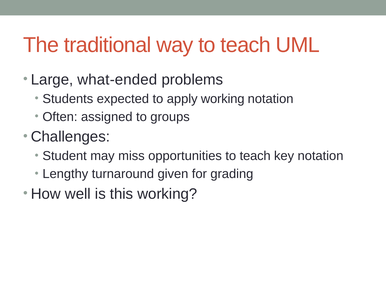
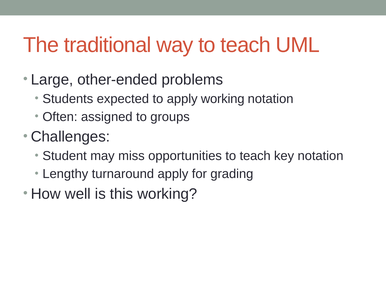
what-ended: what-ended -> other-ended
turnaround given: given -> apply
